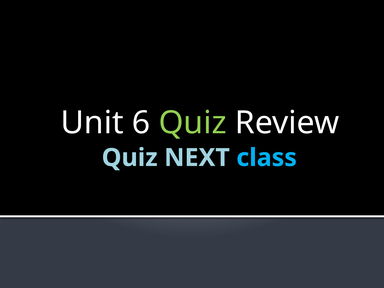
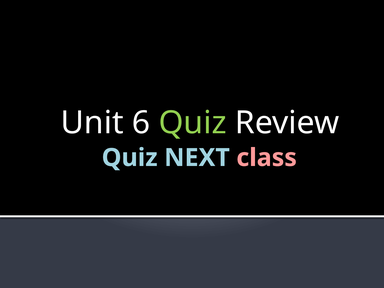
class colour: light blue -> pink
